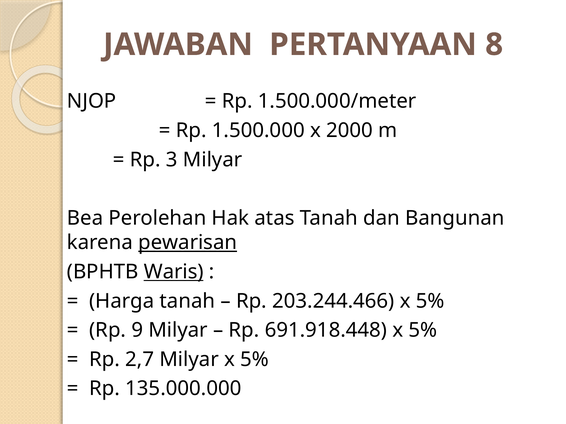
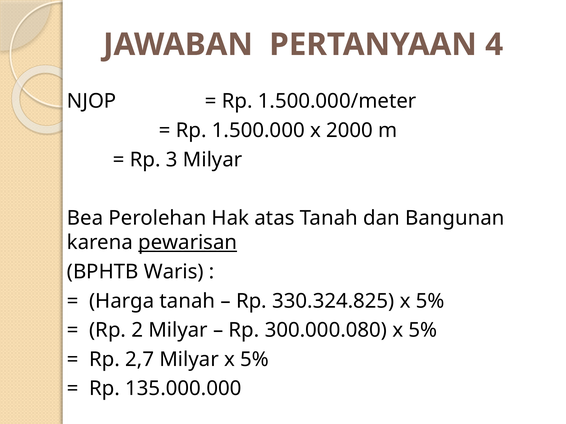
8: 8 -> 4
Waris underline: present -> none
203.244.466: 203.244.466 -> 330.324.825
9: 9 -> 2
691.918.448: 691.918.448 -> 300.000.080
